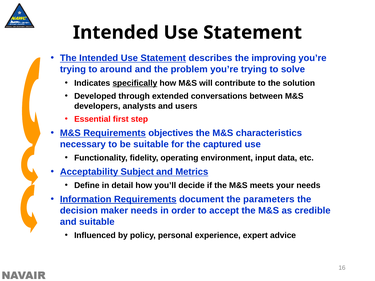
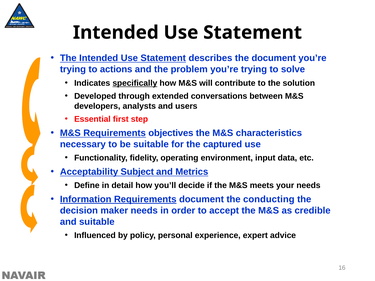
the improving: improving -> document
around: around -> actions
parameters: parameters -> conducting
